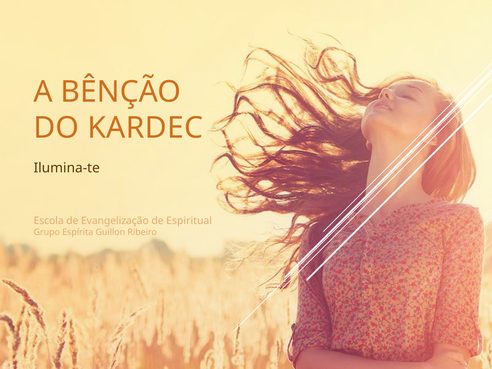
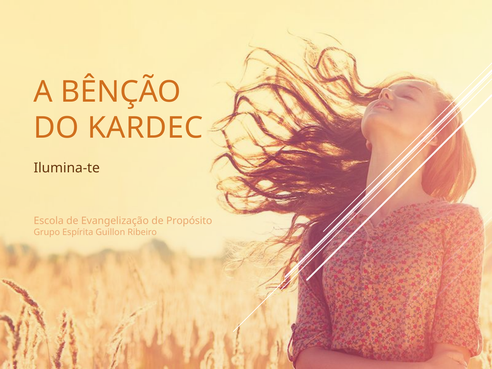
Espiritual: Espiritual -> Propósito
